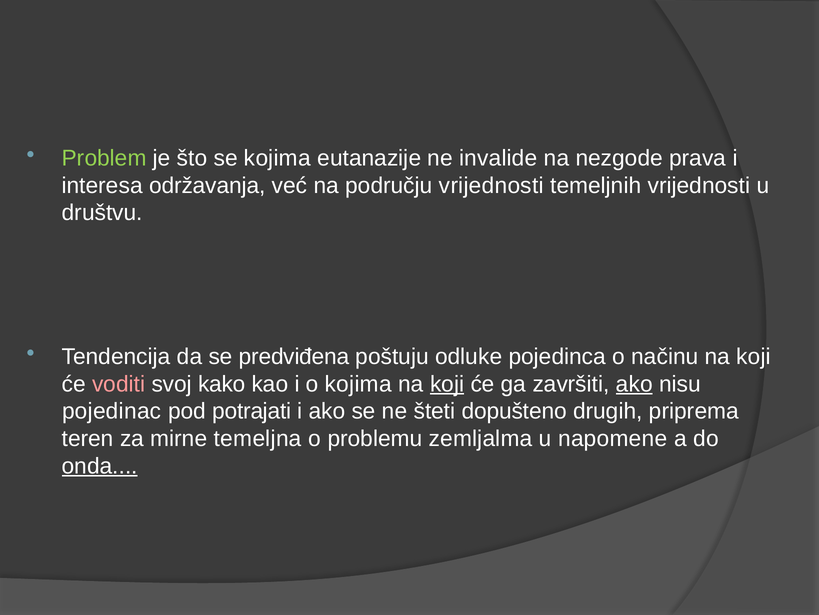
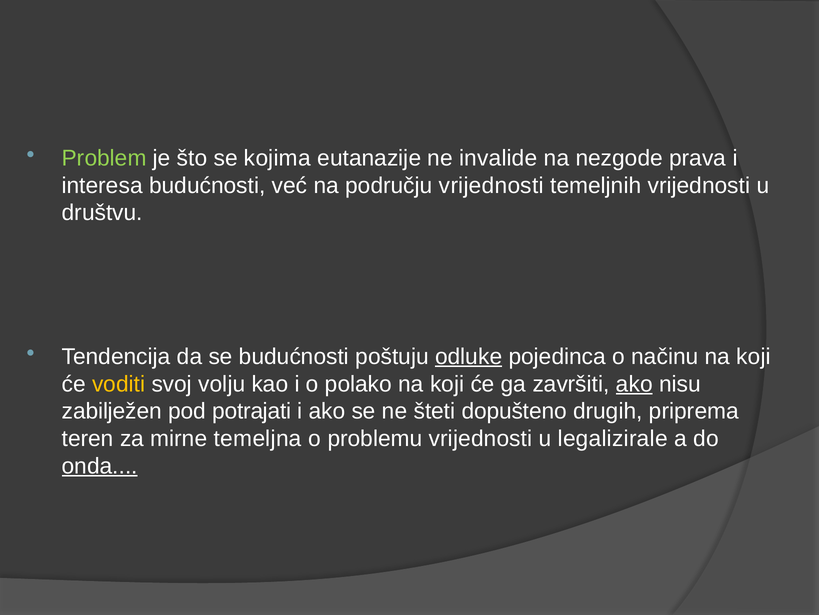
interesa održavanja: održavanja -> budućnosti
se predviđena: predviđena -> budućnosti
odluke underline: none -> present
voditi colour: pink -> yellow
kako: kako -> volju
o kojima: kojima -> polako
koji at (447, 384) underline: present -> none
pojedinac: pojedinac -> zabilježen
problemu zemljalma: zemljalma -> vrijednosti
napomene: napomene -> legalizirale
